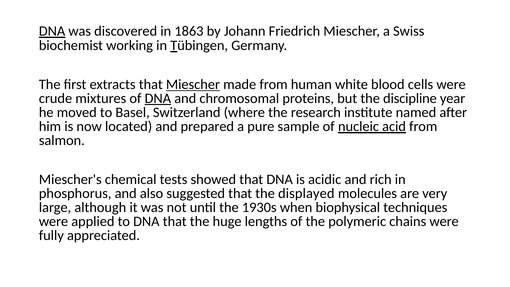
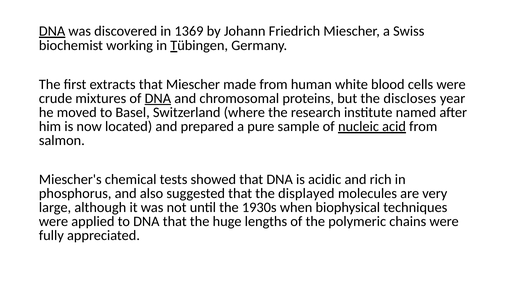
1863: 1863 -> 1369
Miescher at (193, 84) underline: present -> none
discipline: discipline -> discloses
